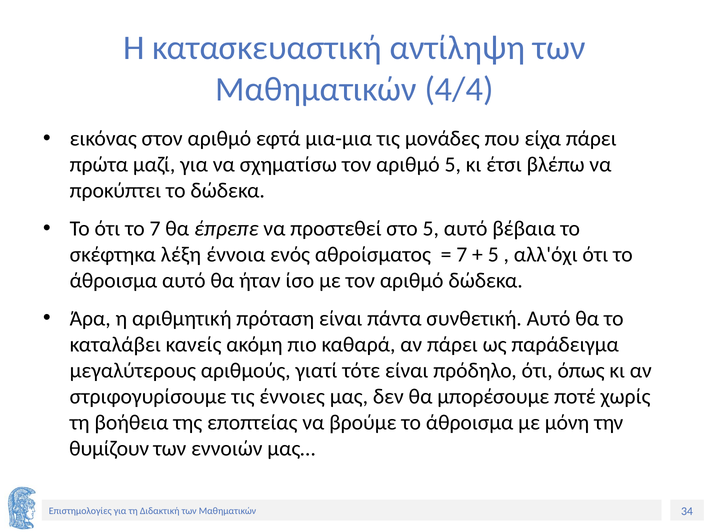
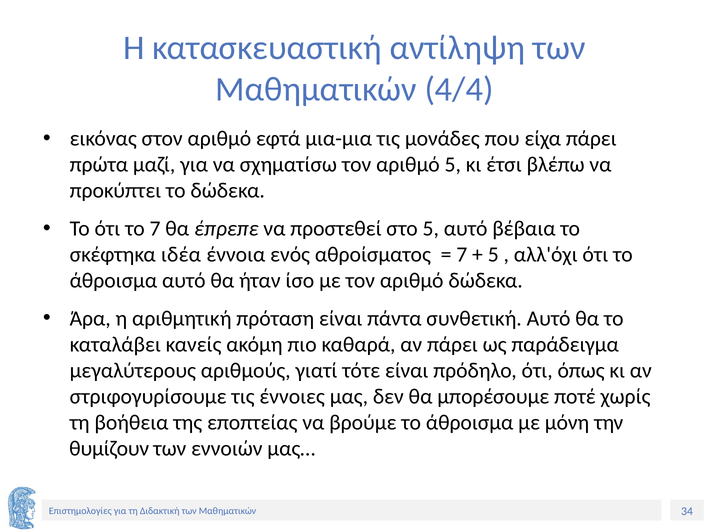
λέξη: λέξη -> ιδέα
